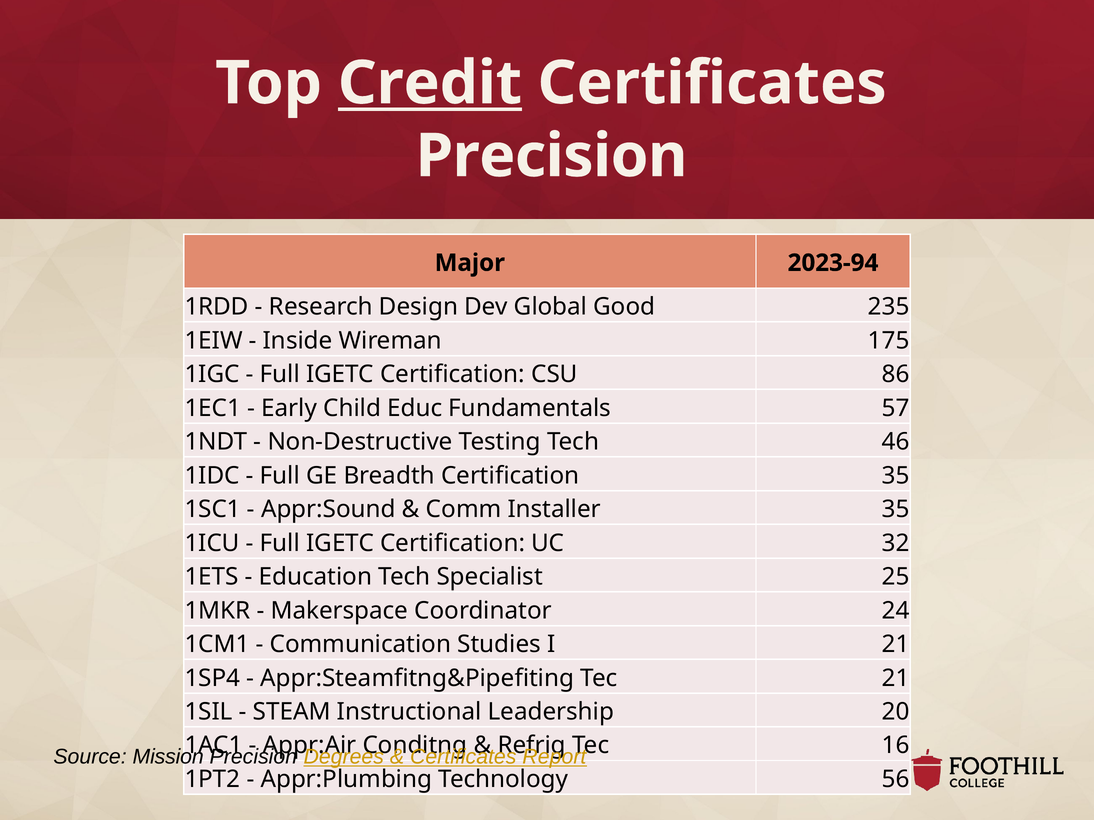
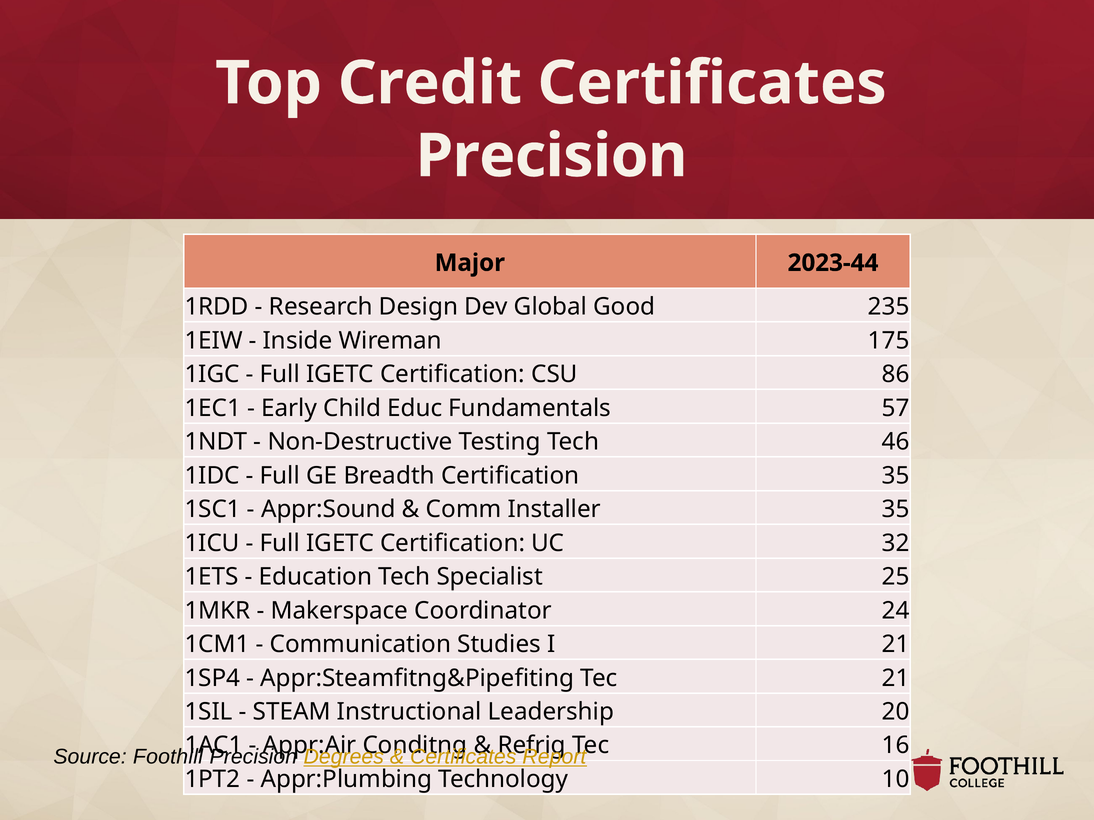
Credit underline: present -> none
2023-94: 2023-94 -> 2023-44
Mission: Mission -> Foothill
56: 56 -> 10
